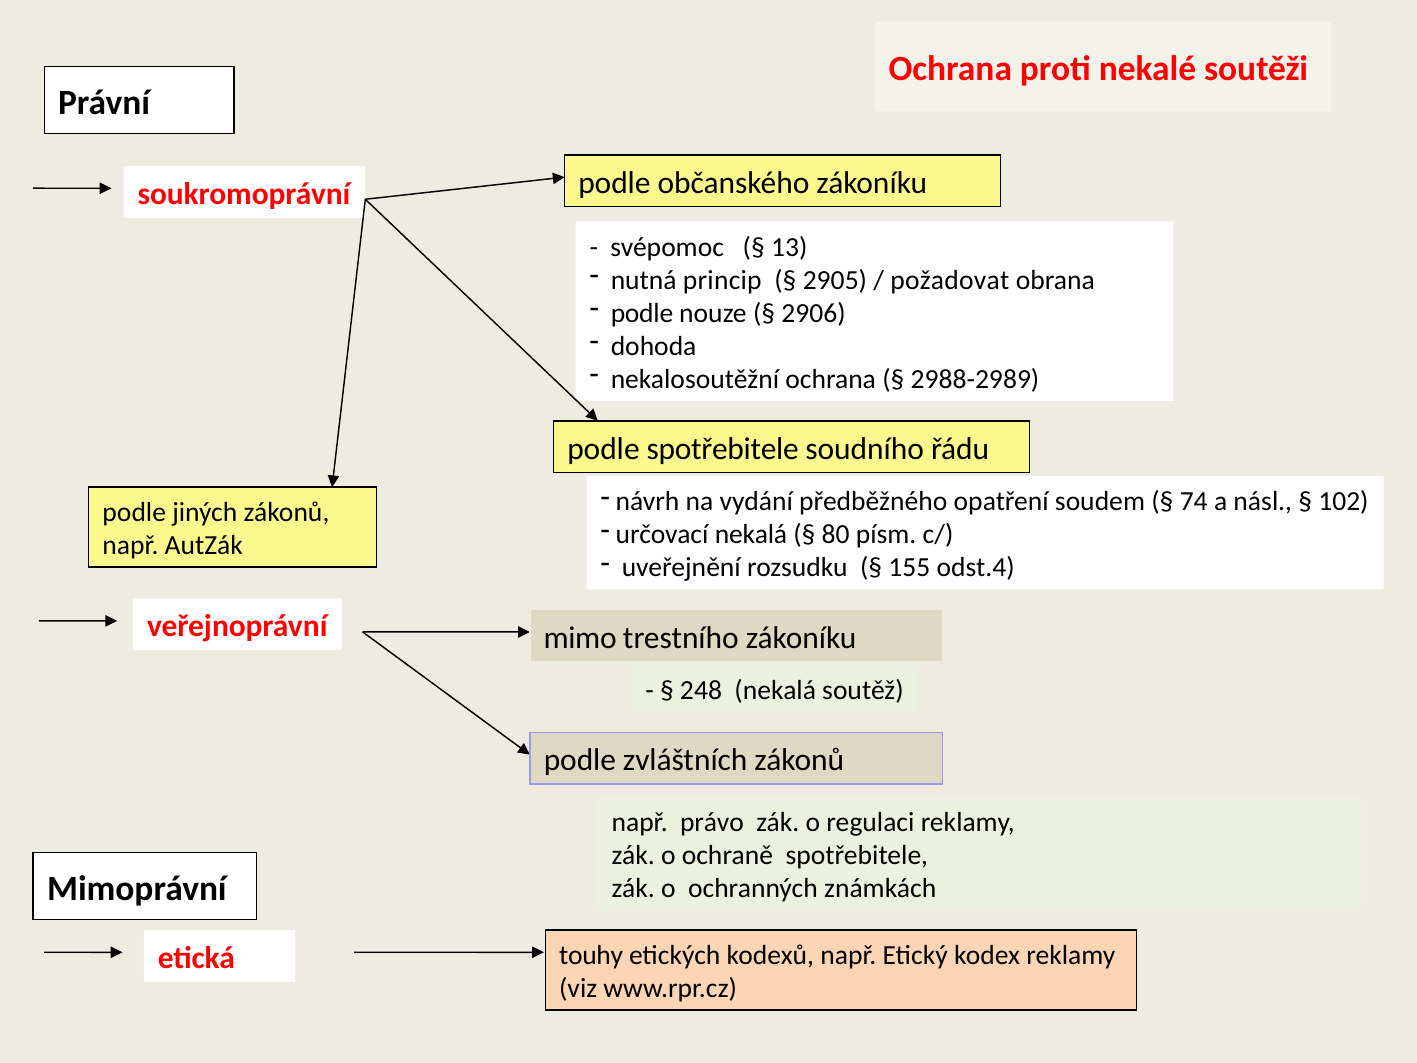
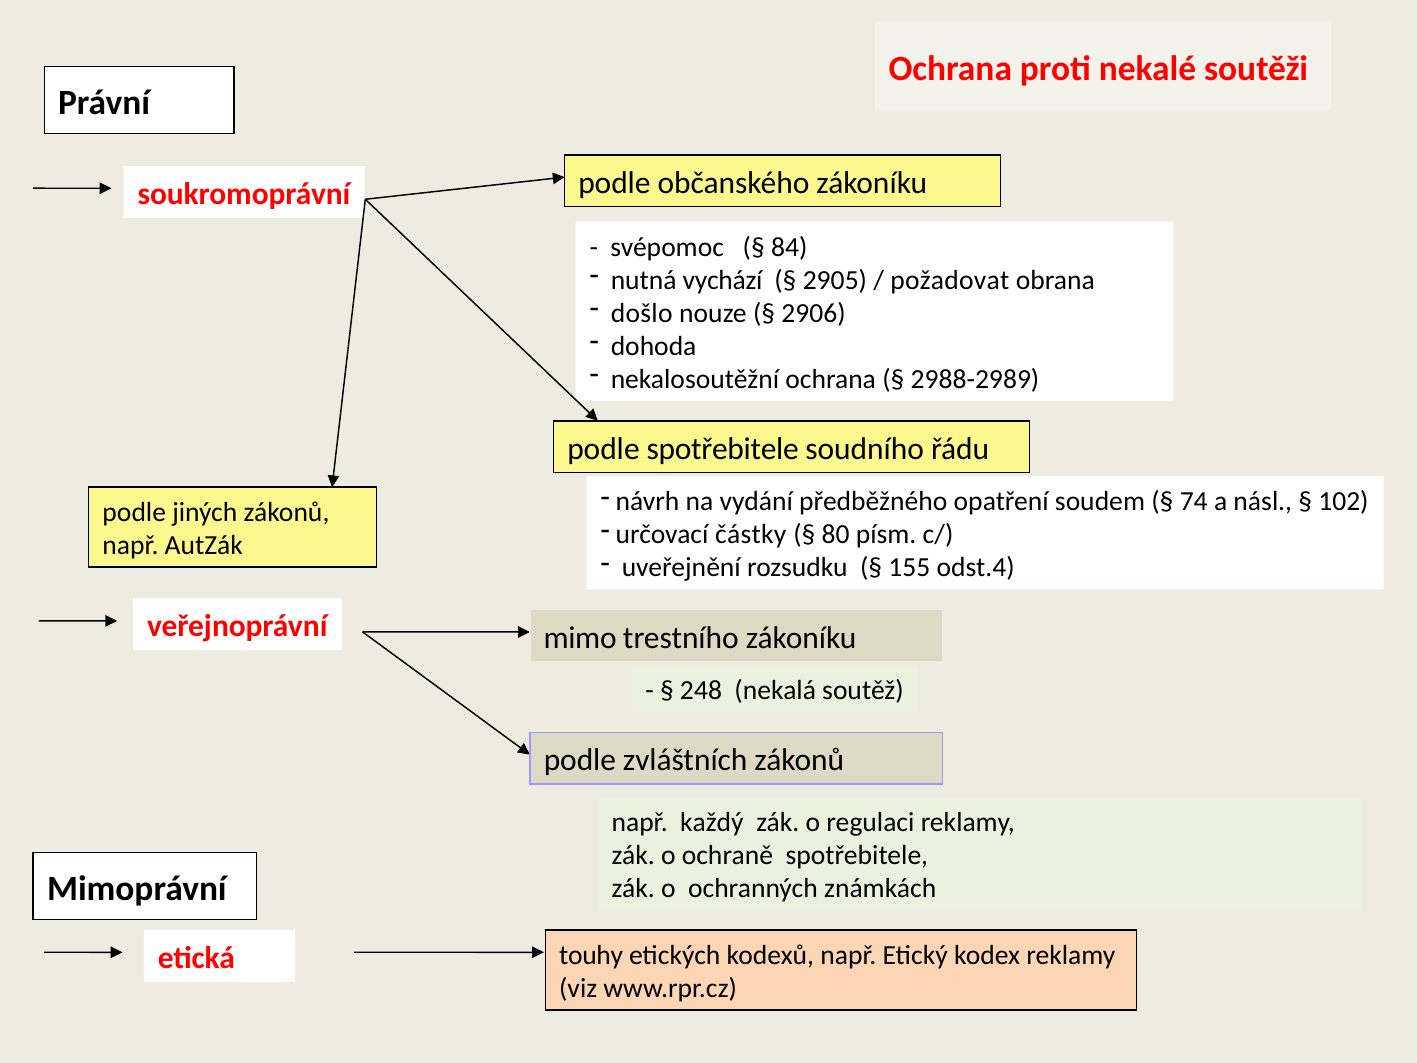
13: 13 -> 84
princip: princip -> vychází
podle at (642, 313): podle -> došlo
určovací nekalá: nekalá -> částky
právo: právo -> každý
